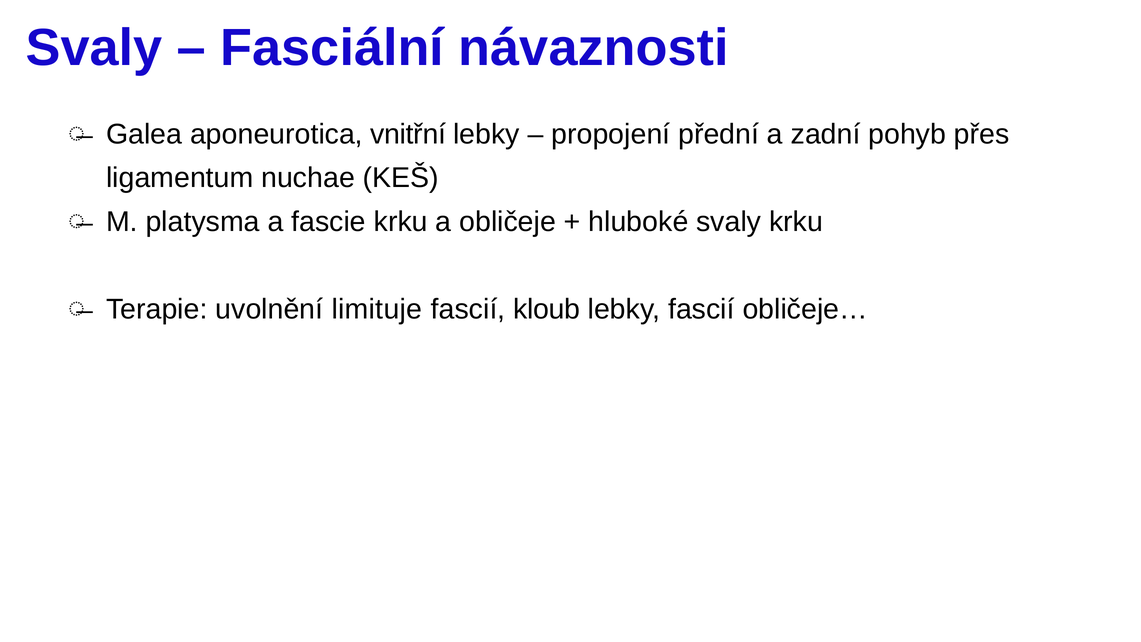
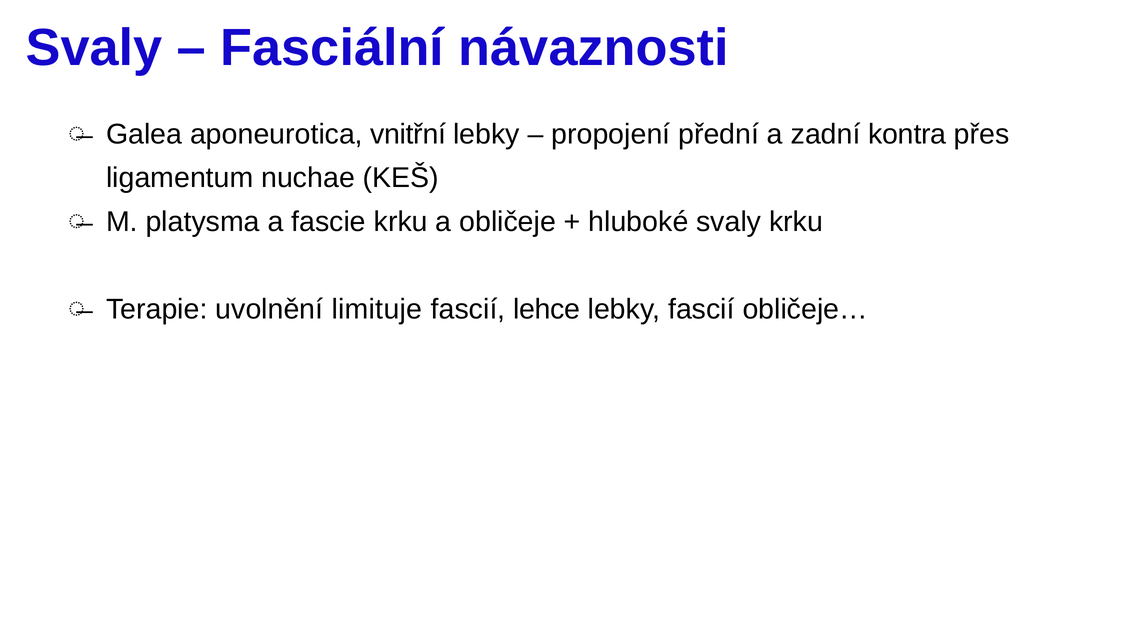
pohyb: pohyb -> kontra
kloub: kloub -> lehce
